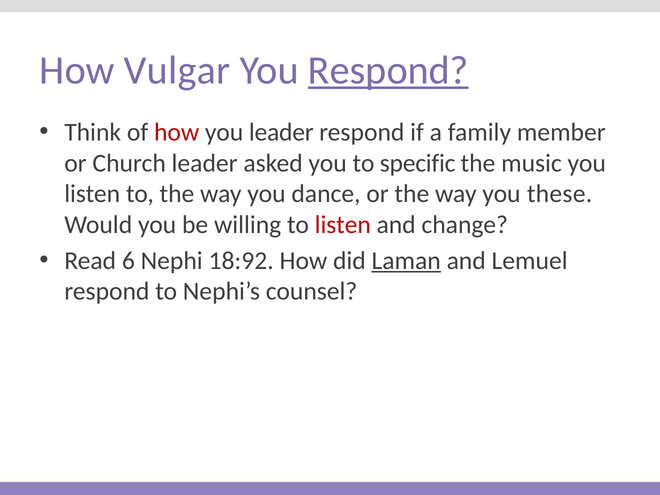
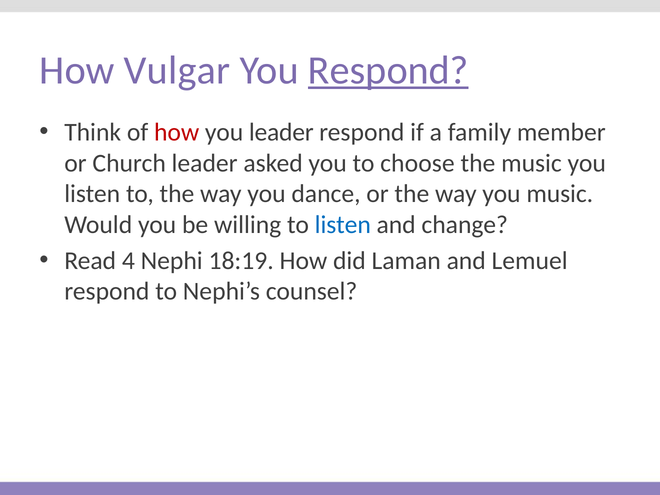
specific: specific -> choose
you these: these -> music
listen at (343, 225) colour: red -> blue
6: 6 -> 4
18:92: 18:92 -> 18:19
Laman underline: present -> none
